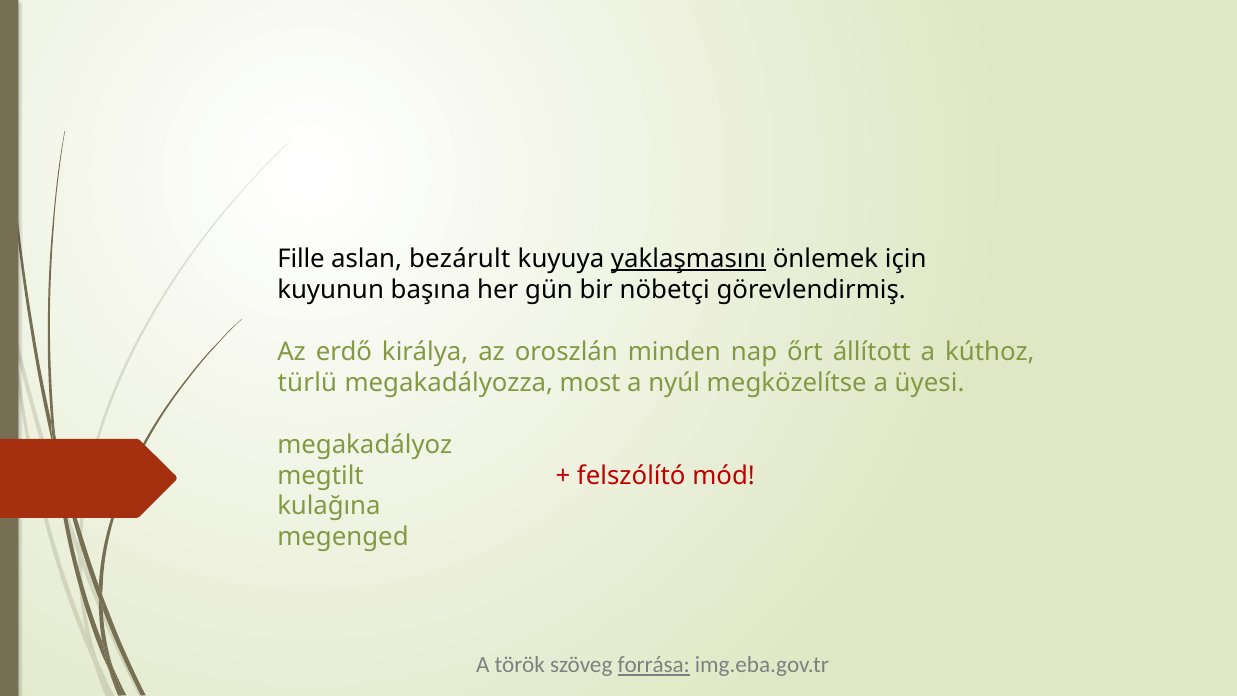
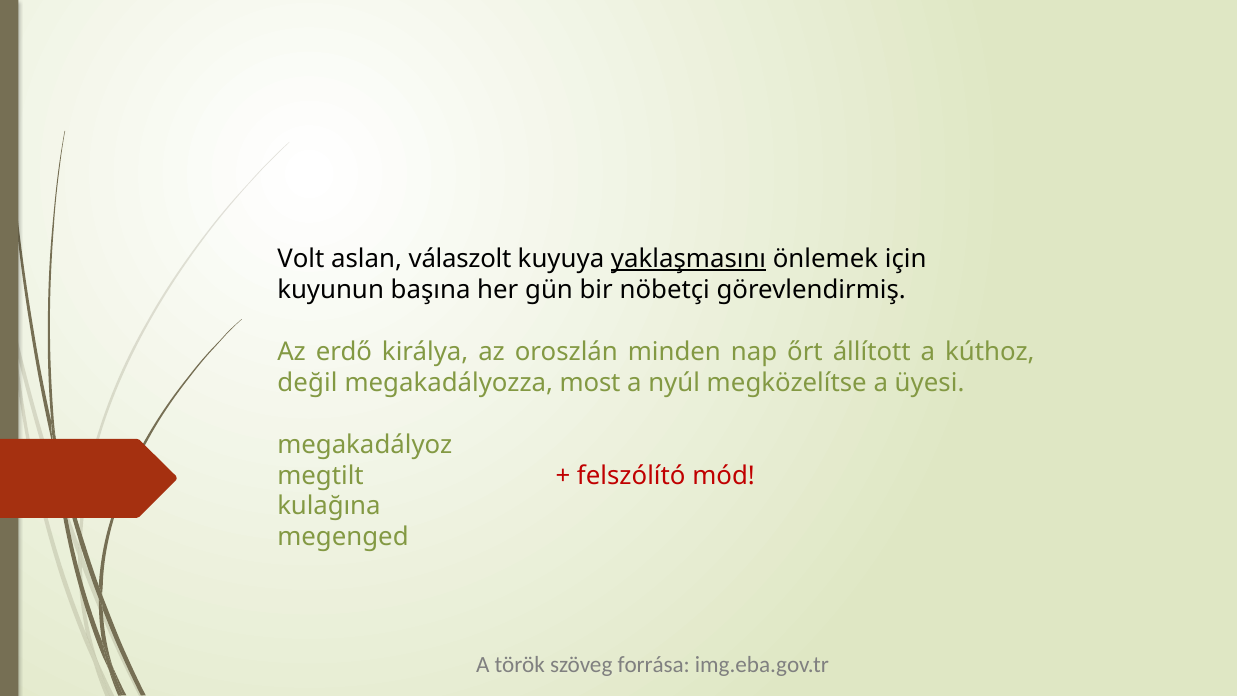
Fille: Fille -> Volt
bezárult: bezárult -> válaszolt
türlü: türlü -> değil
forrása underline: present -> none
